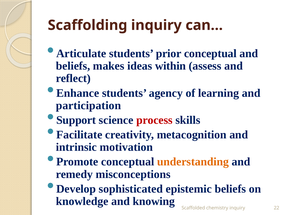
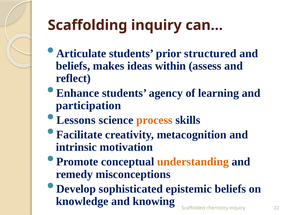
prior conceptual: conceptual -> structured
Support: Support -> Lessons
process colour: red -> orange
